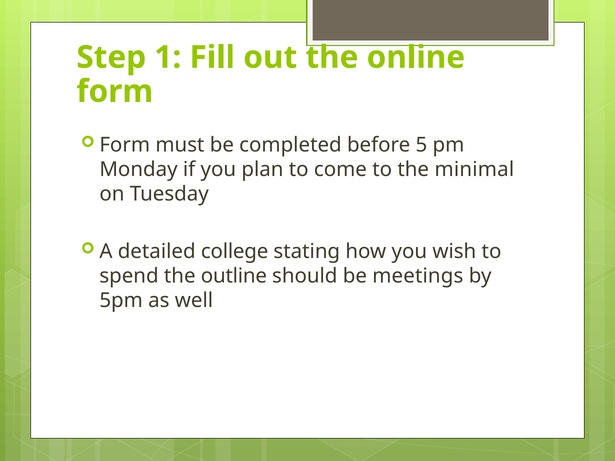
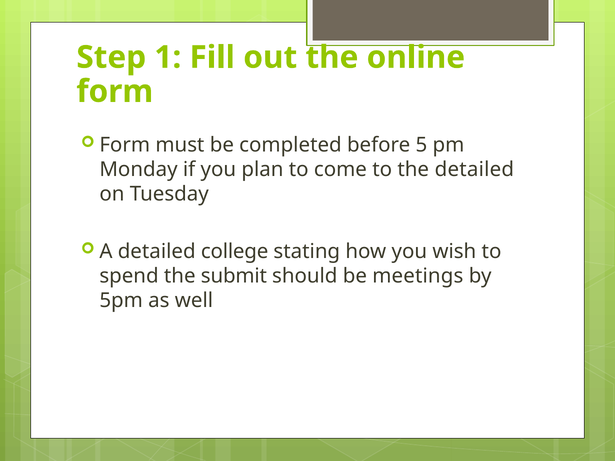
the minimal: minimal -> detailed
outline: outline -> submit
